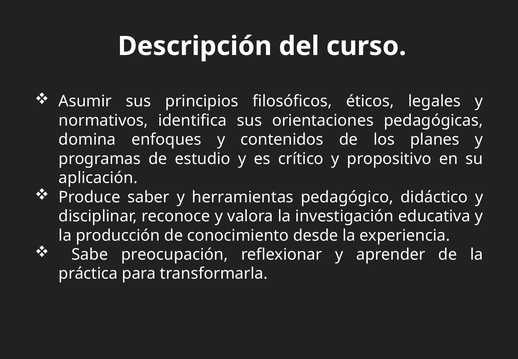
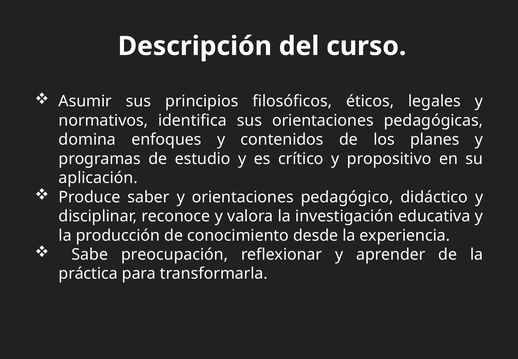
y herramientas: herramientas -> orientaciones
